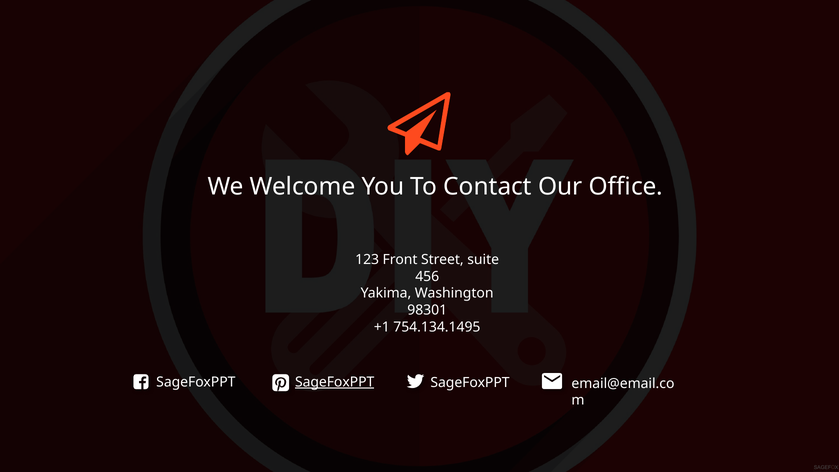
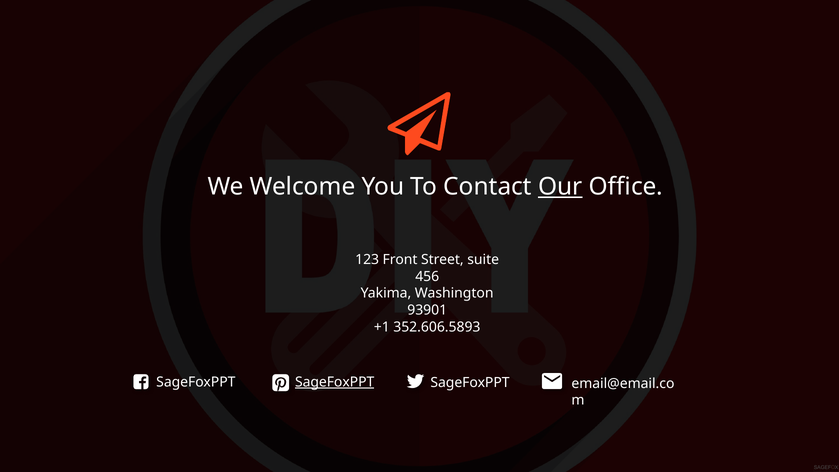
Our underline: none -> present
98301: 98301 -> 93901
754.134.1495: 754.134.1495 -> 352.606.5893
